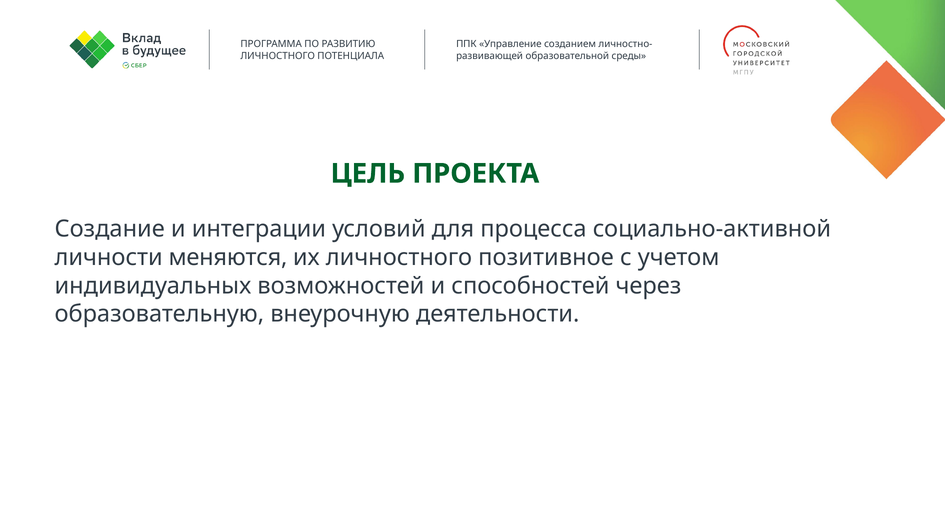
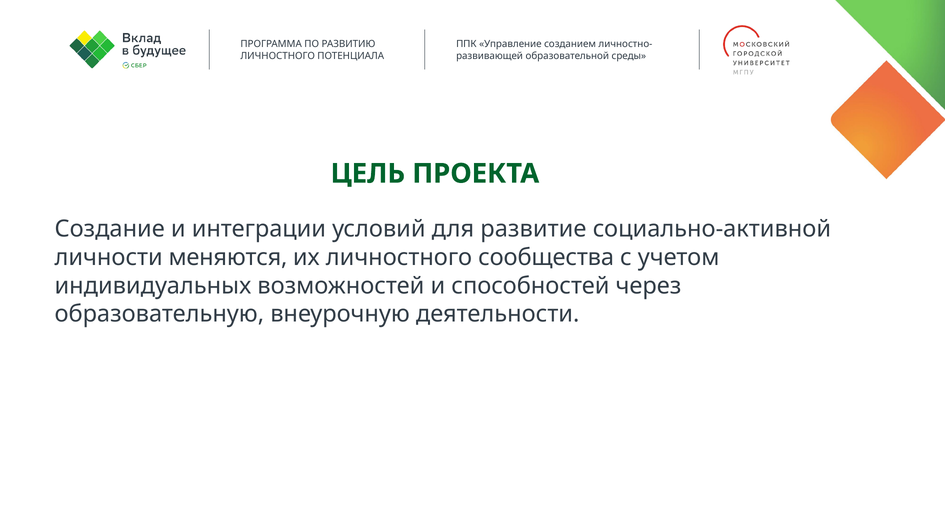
процесса: процесса -> развитие
позитивное: позитивное -> сообщества
